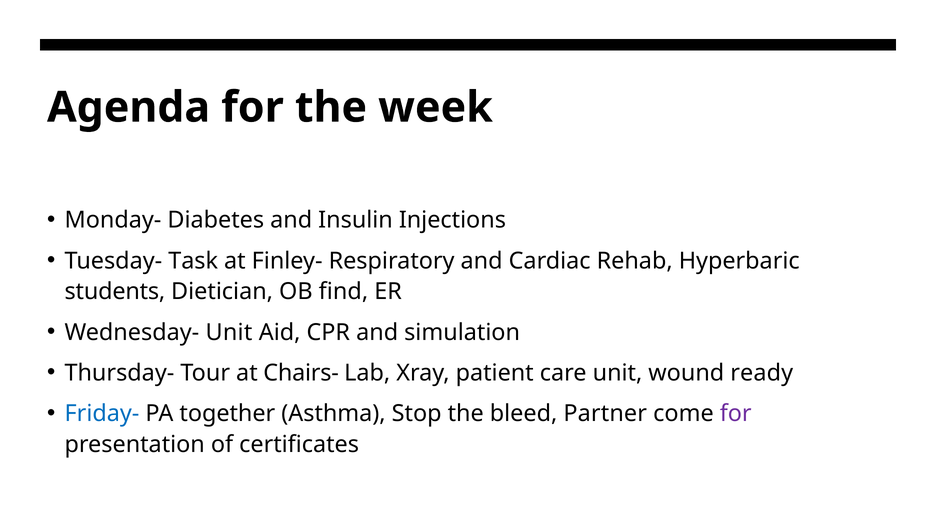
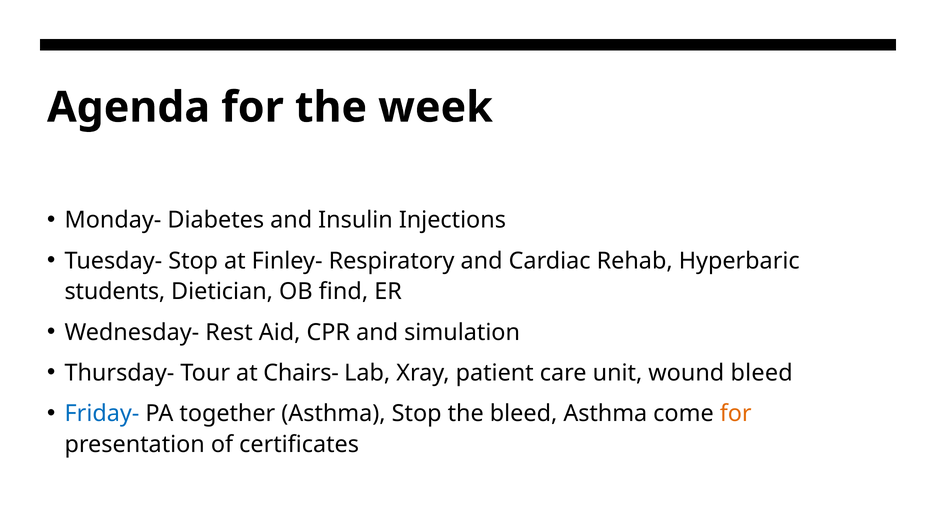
Tuesday- Task: Task -> Stop
Wednesday- Unit: Unit -> Rest
wound ready: ready -> bleed
bleed Partner: Partner -> Asthma
for at (736, 413) colour: purple -> orange
